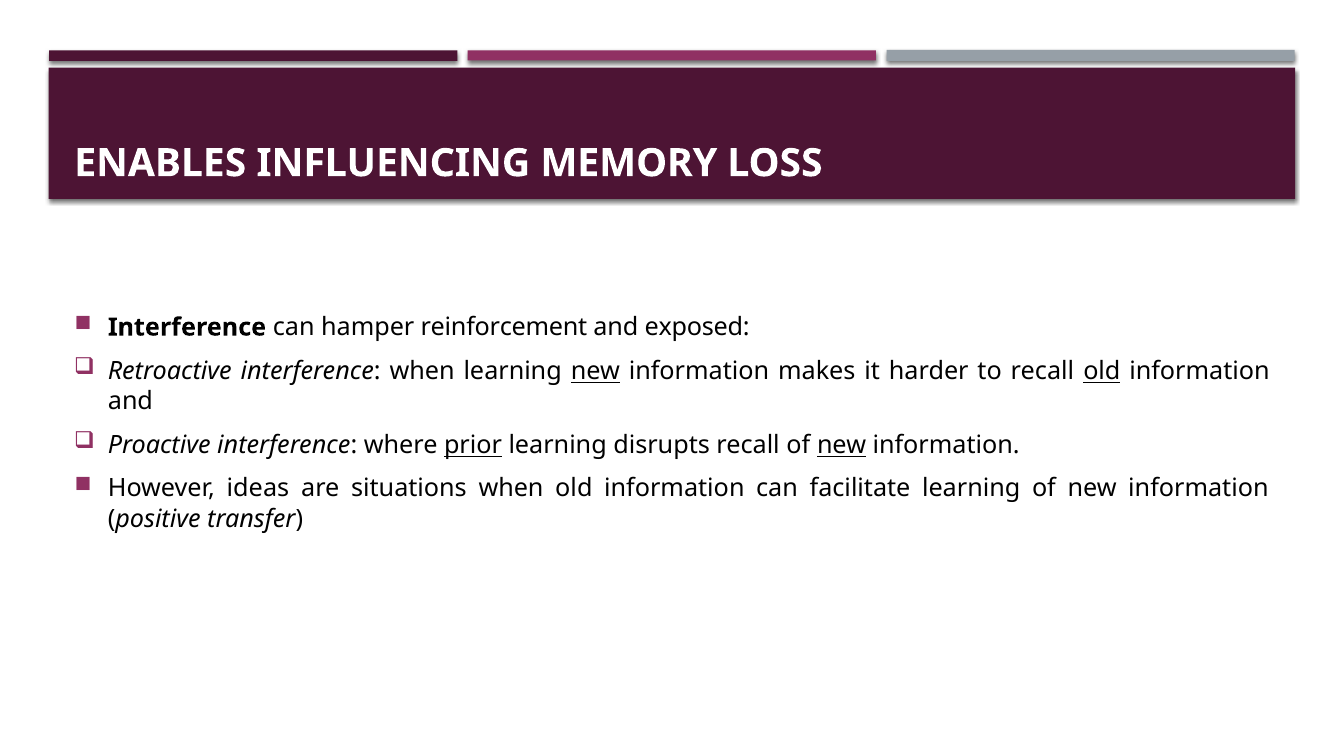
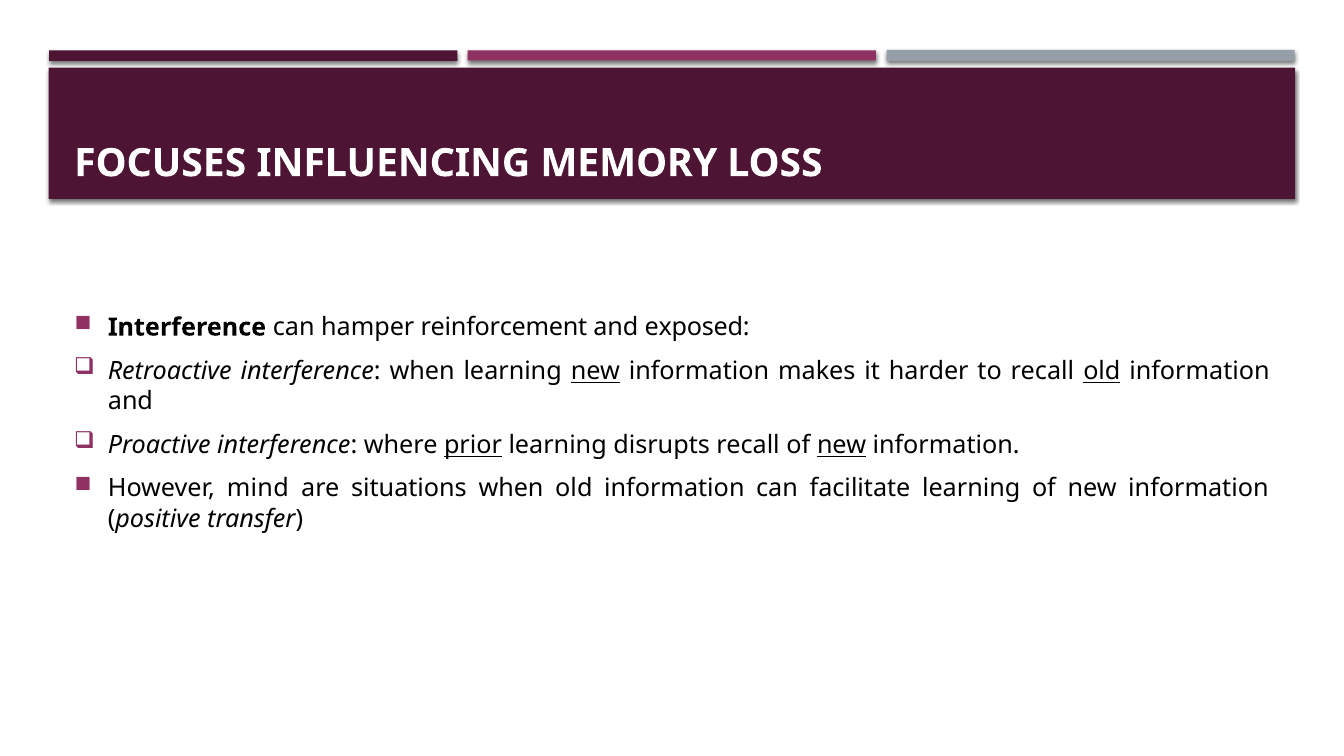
ENABLES: ENABLES -> FOCUSES
ideas: ideas -> mind
